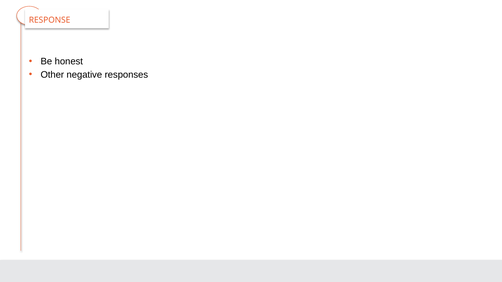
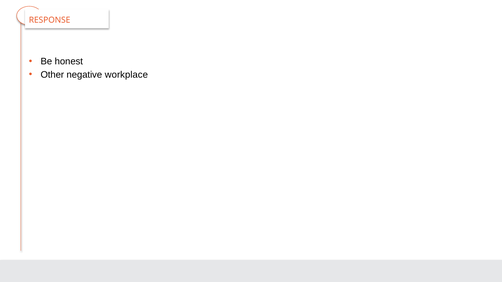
responses: responses -> workplace
